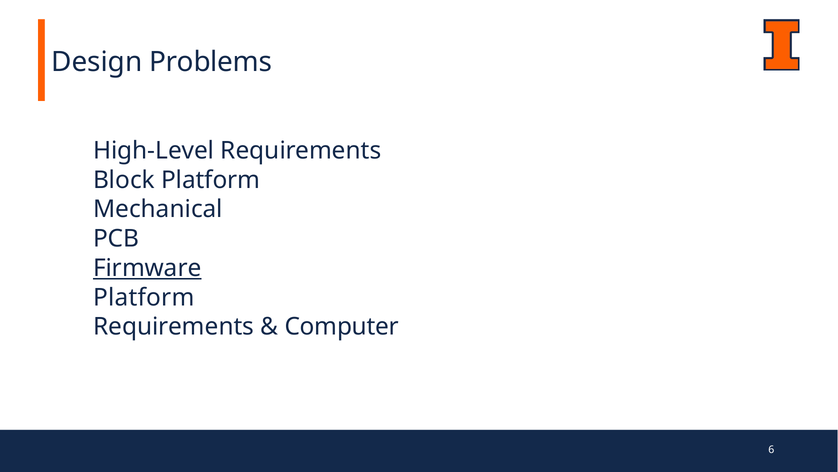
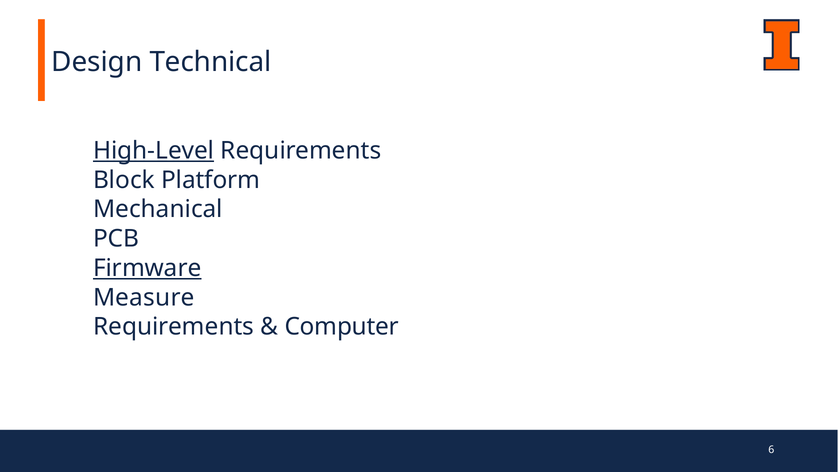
Problems: Problems -> Technical
High-Level underline: none -> present
Platform at (144, 297): Platform -> Measure
